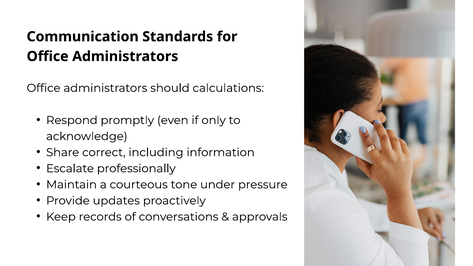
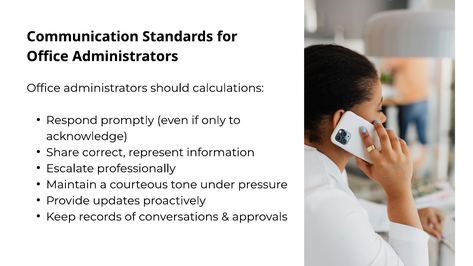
including: including -> represent
